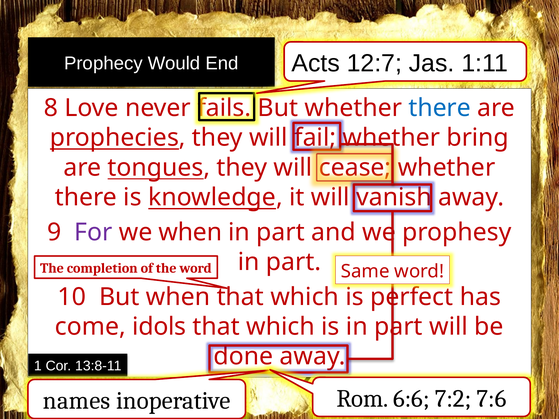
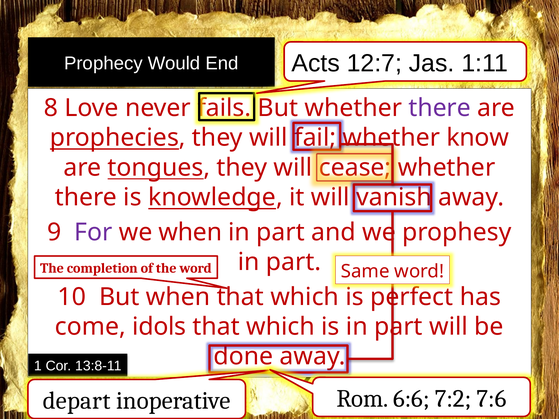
there at (440, 108) colour: blue -> purple
bring: bring -> know
names: names -> depart
